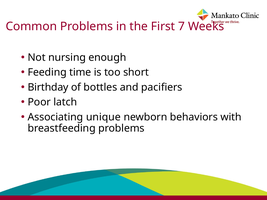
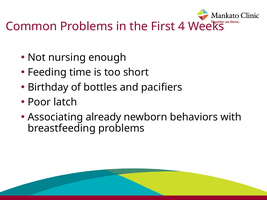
7: 7 -> 4
unique: unique -> already
